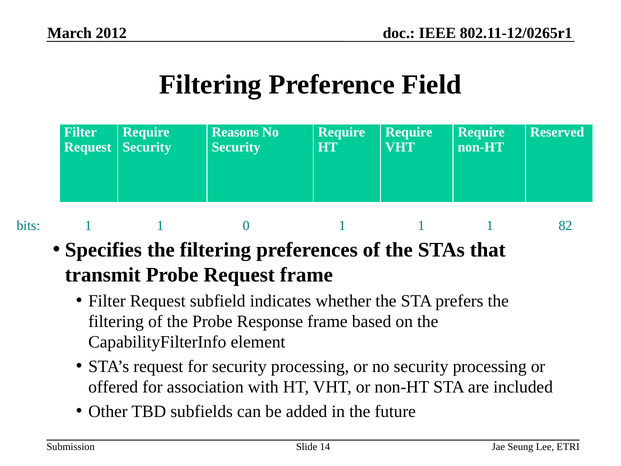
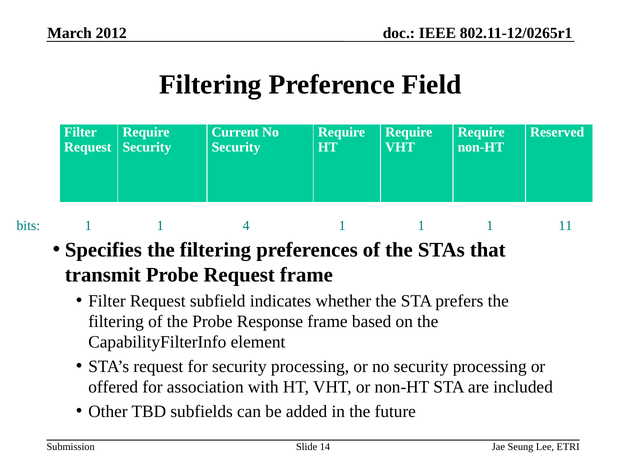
Reasons: Reasons -> Current
0: 0 -> 4
82: 82 -> 11
